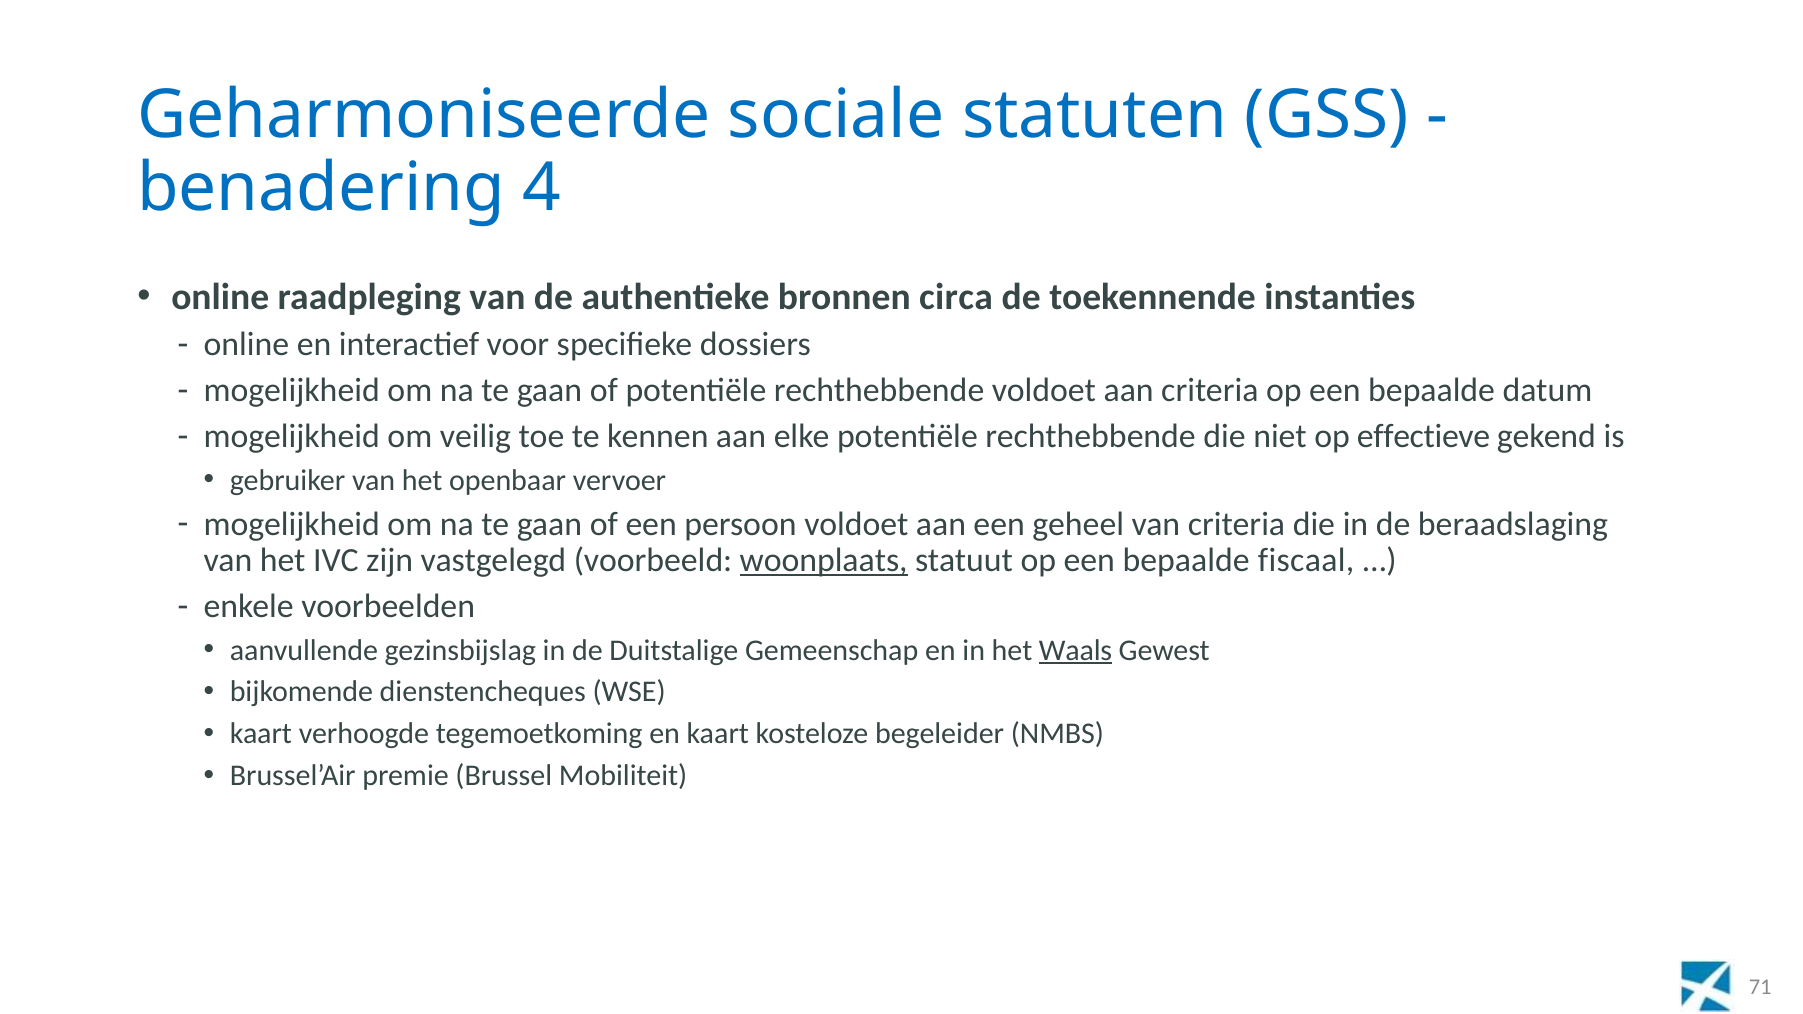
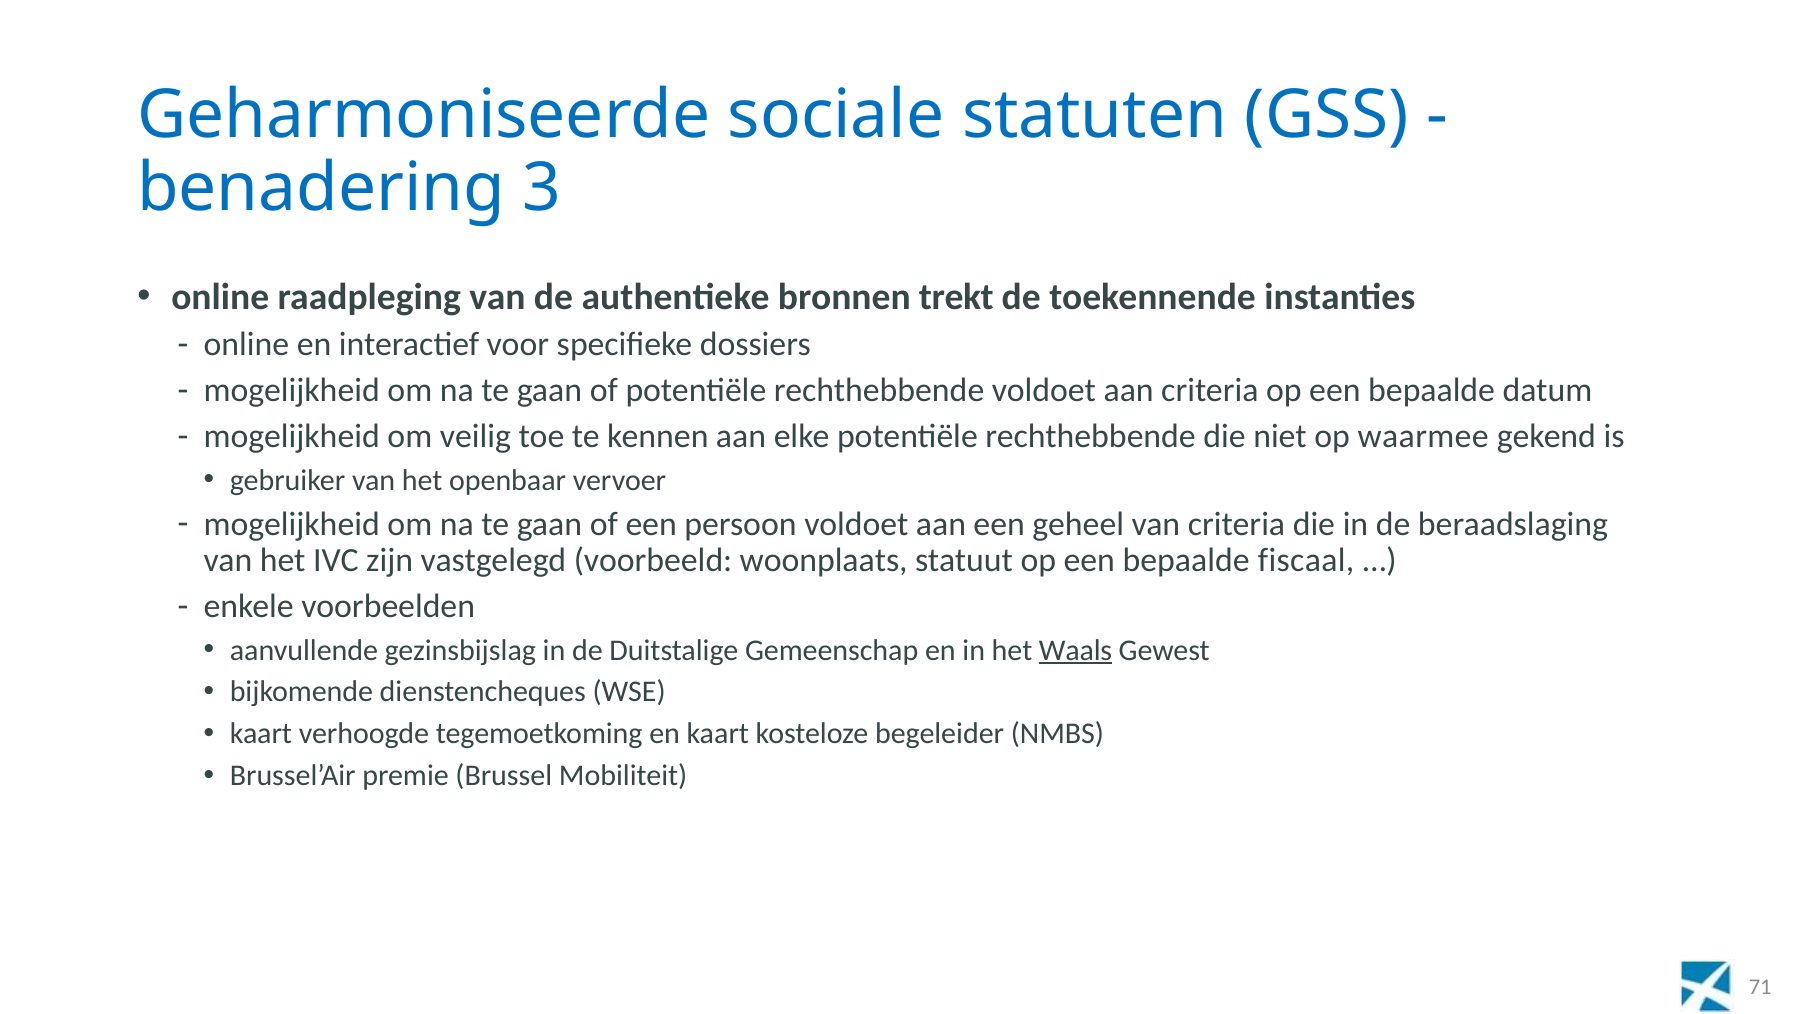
4: 4 -> 3
circa: circa -> trekt
effectieve: effectieve -> waarmee
woonplaats underline: present -> none
